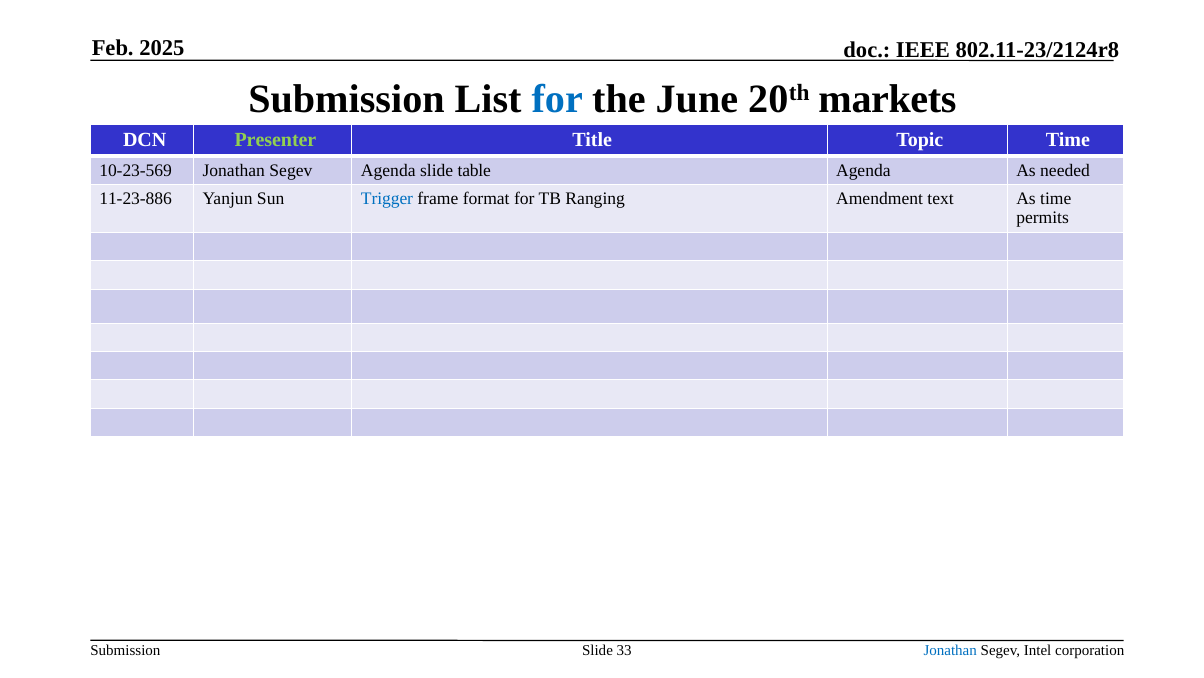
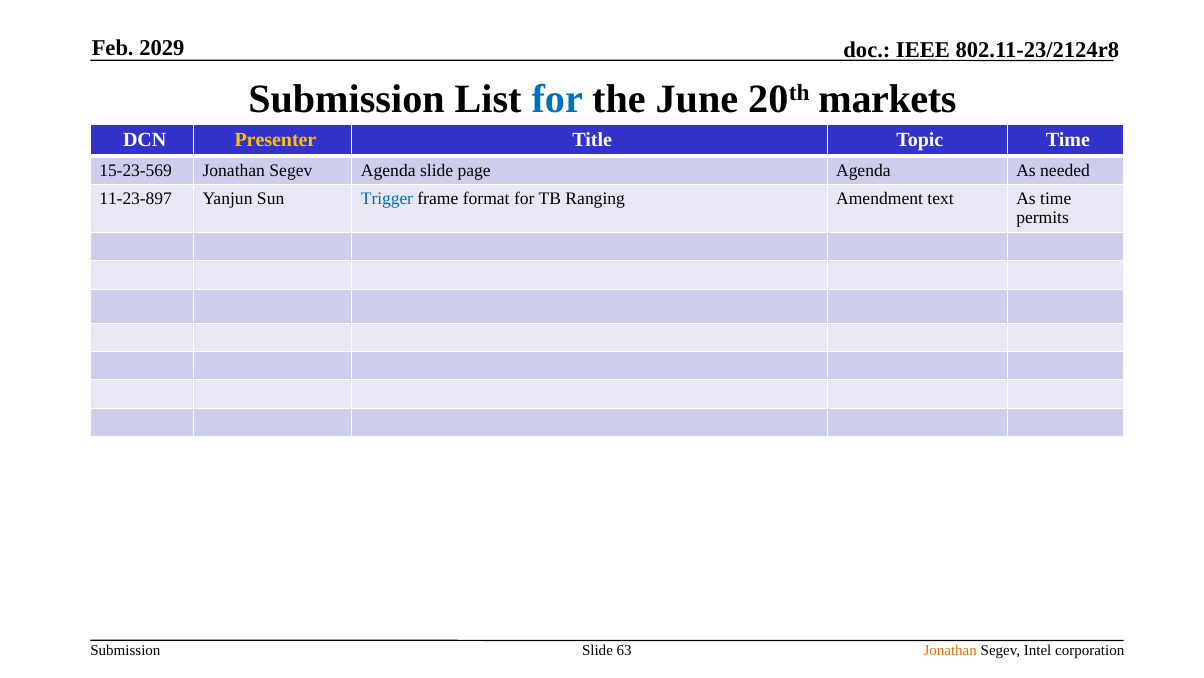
2025: 2025 -> 2029
Presenter colour: light green -> yellow
10-23-569: 10-23-569 -> 15-23-569
table: table -> page
11-23-886: 11-23-886 -> 11-23-897
33: 33 -> 63
Jonathan at (950, 650) colour: blue -> orange
